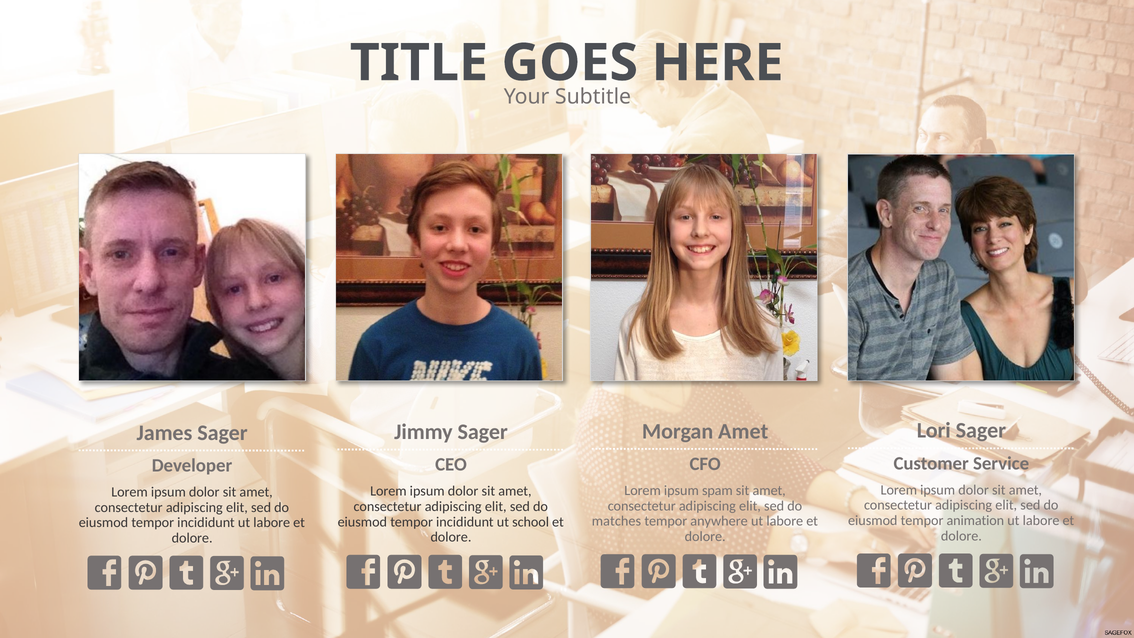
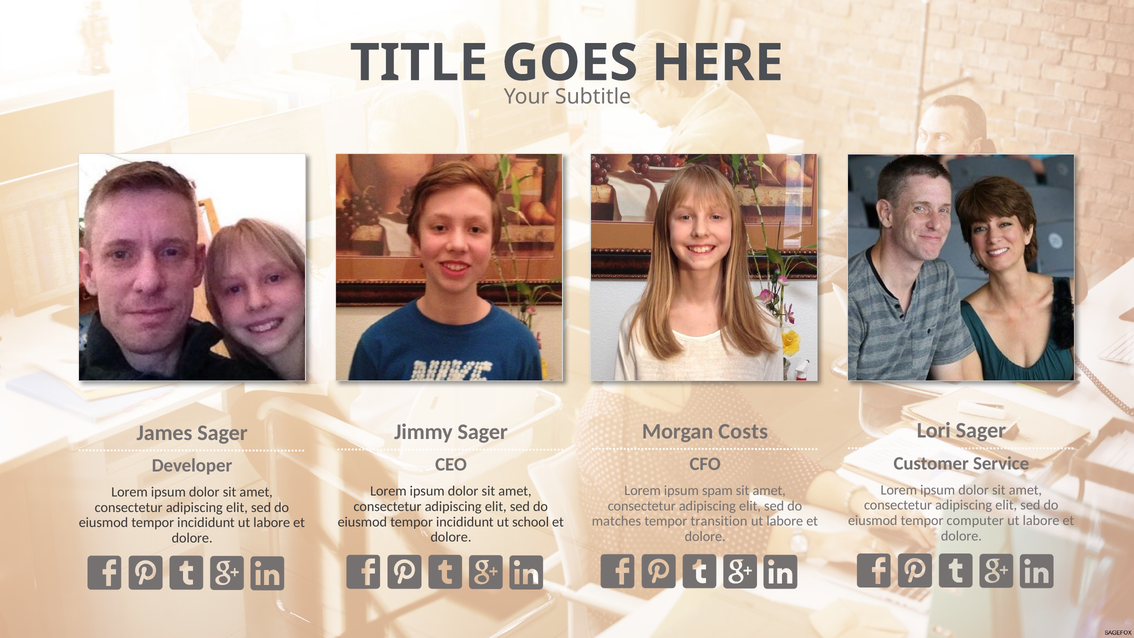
Morgan Amet: Amet -> Costs
animation: animation -> computer
anywhere: anywhere -> transition
